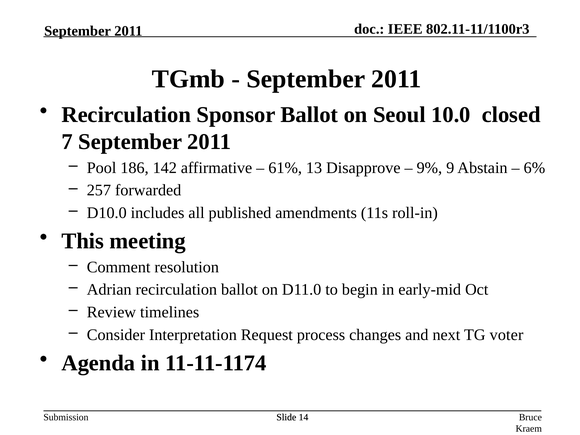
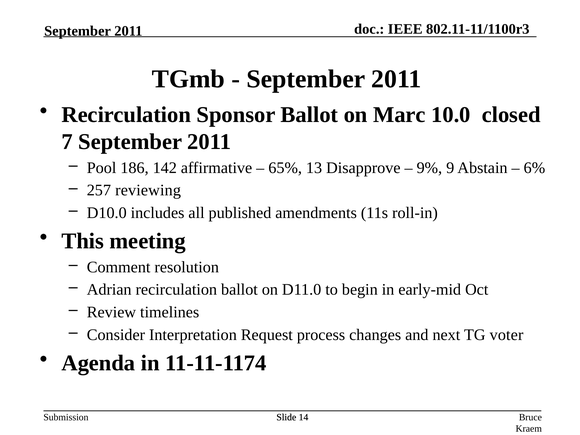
Seoul: Seoul -> Marc
61%: 61% -> 65%
forwarded: forwarded -> reviewing
